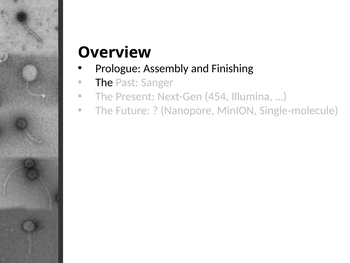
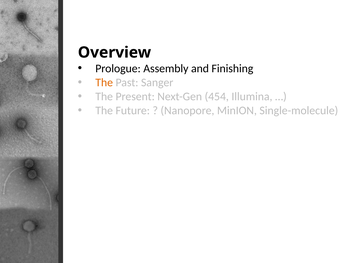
The at (104, 82) colour: black -> orange
